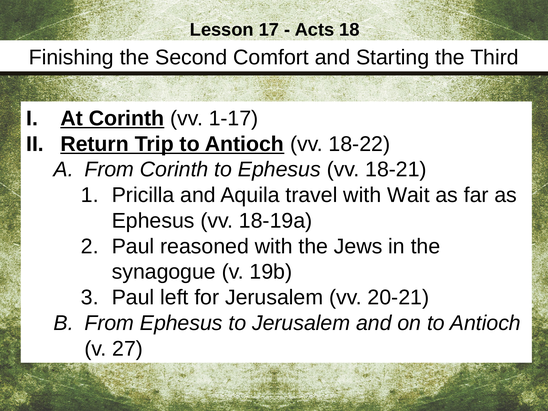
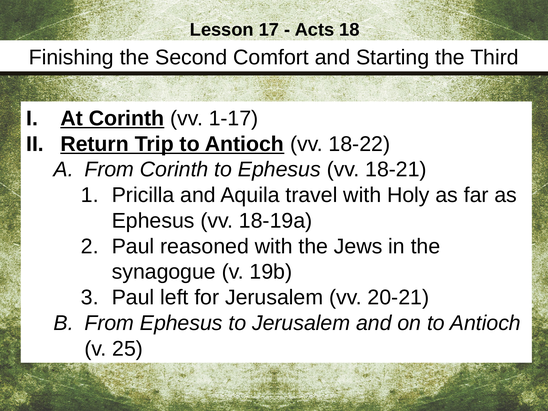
Wait: Wait -> Holy
27: 27 -> 25
